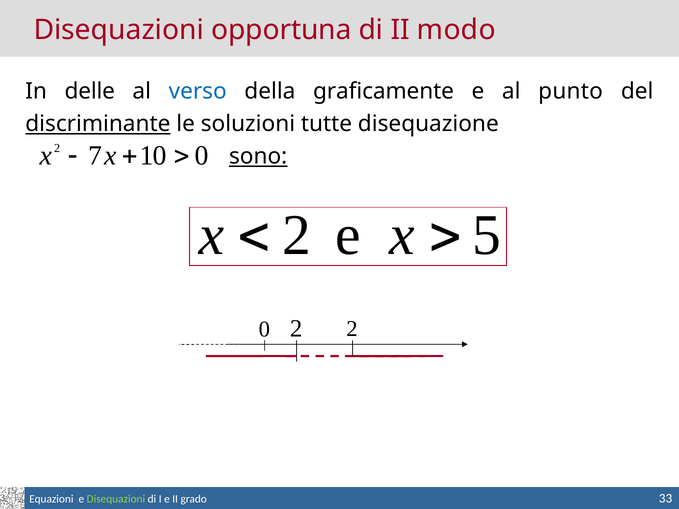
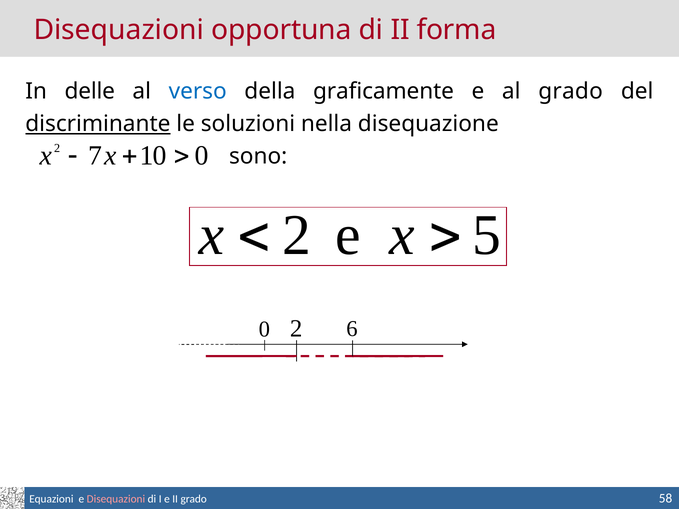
modo: modo -> forma
al punto: punto -> grado
tutte: tutte -> nella
sono underline: present -> none
0 2: 2 -> 6
Disequazioni at (116, 499) colour: light green -> pink
33: 33 -> 58
